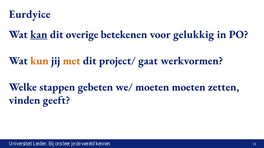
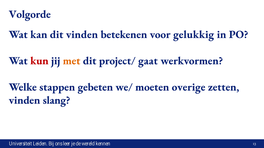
Eurdyice: Eurdyice -> Volgorde
kan underline: present -> none
dit overige: overige -> vinden
kun colour: orange -> red
moeten moeten: moeten -> overige
geeft: geeft -> slang
